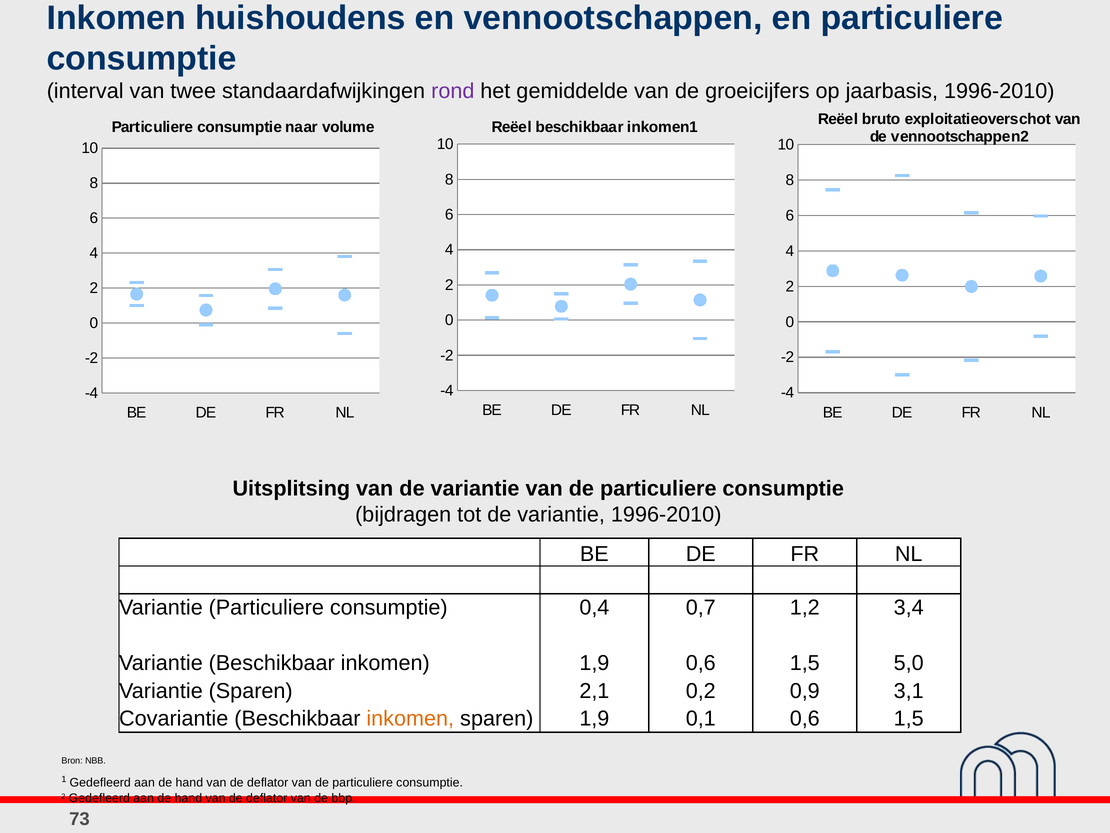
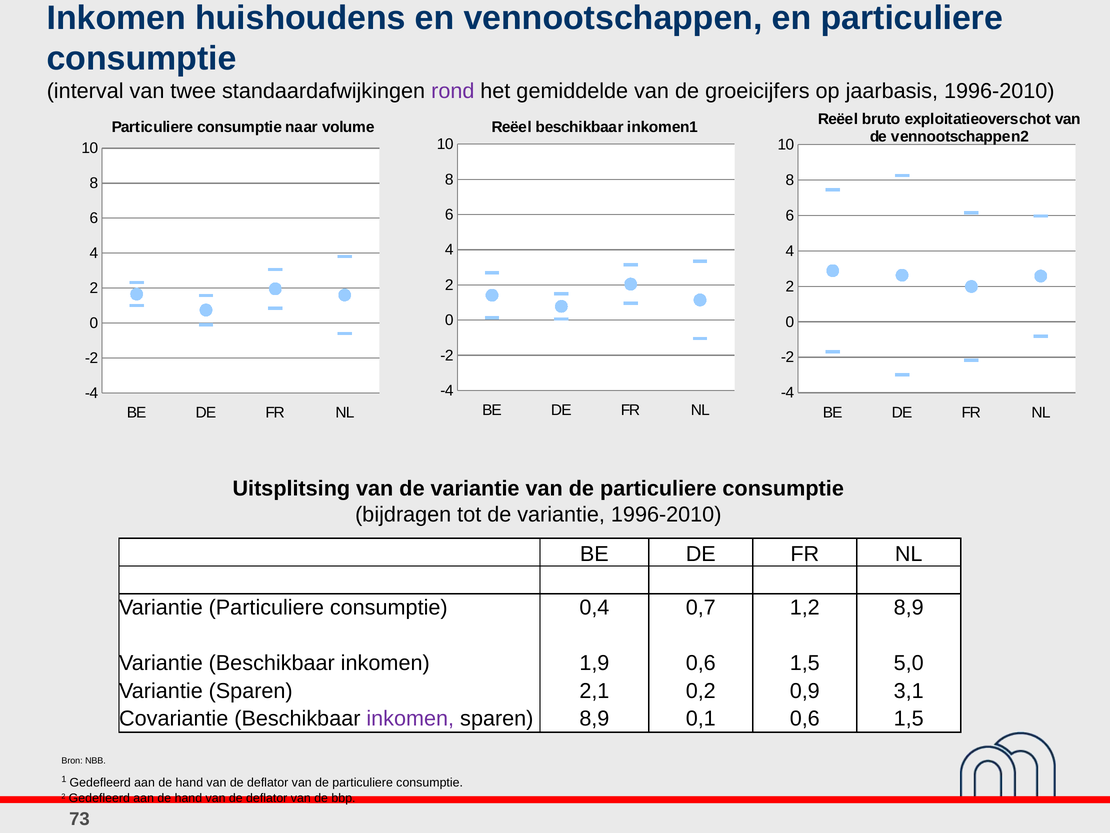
1,2 3,4: 3,4 -> 8,9
inkomen at (410, 718) colour: orange -> purple
sparen 1,9: 1,9 -> 8,9
